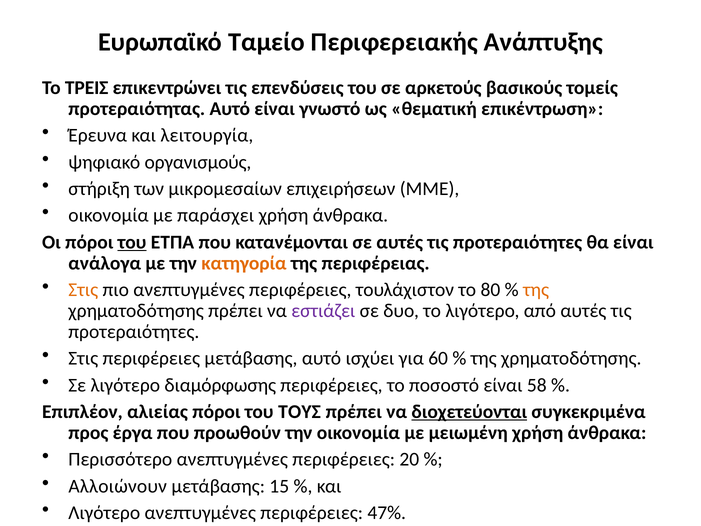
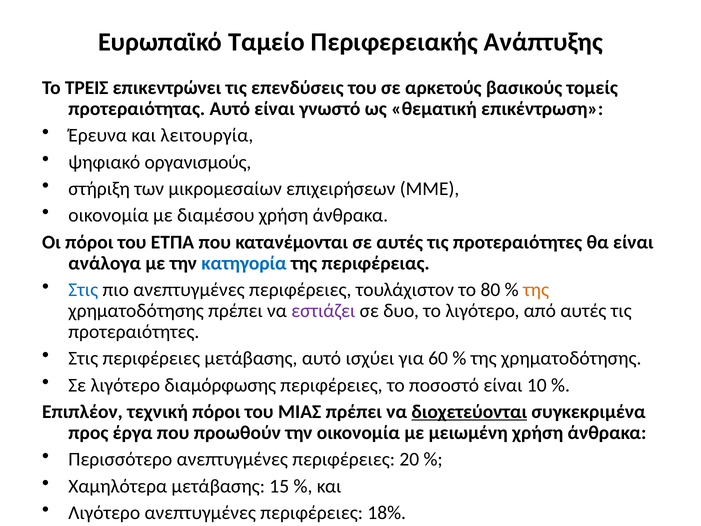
παράσχει: παράσχει -> διαμέσου
του at (132, 242) underline: present -> none
κατηγορία colour: orange -> blue
Στις at (83, 290) colour: orange -> blue
58: 58 -> 10
αλιείας: αλιείας -> τεχνική
ΤΟΥΣ: ΤΟΥΣ -> ΜΙΑΣ
Αλλοιώνουν: Αλλοιώνουν -> Χαμηλότερα
47%: 47% -> 18%
